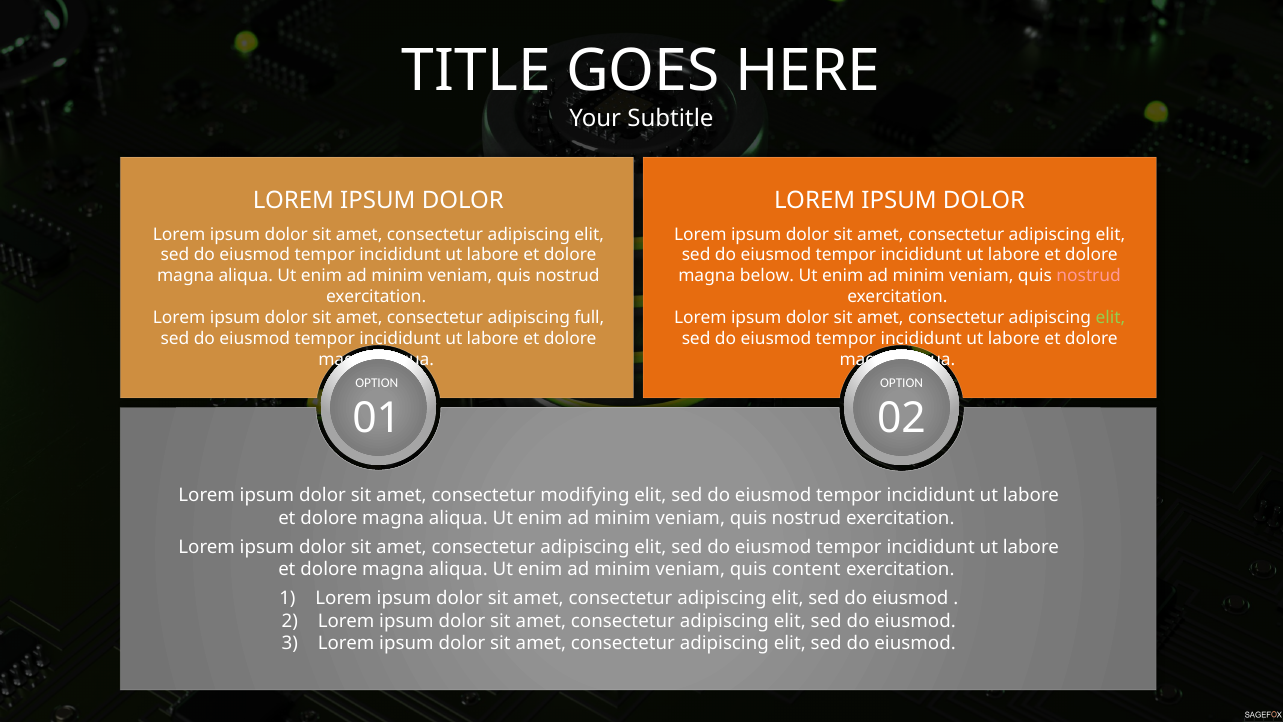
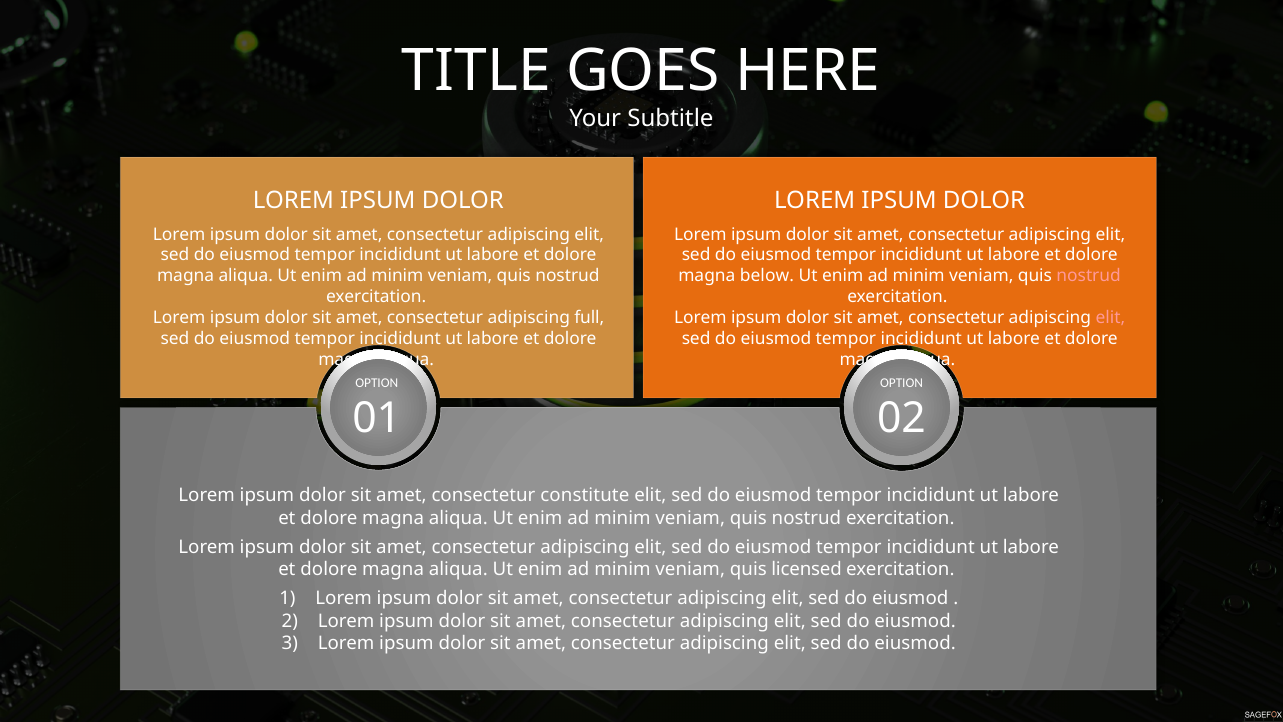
elit at (1110, 318) colour: light green -> pink
modifying: modifying -> constitute
content: content -> licensed
